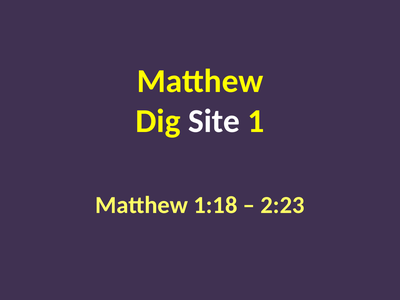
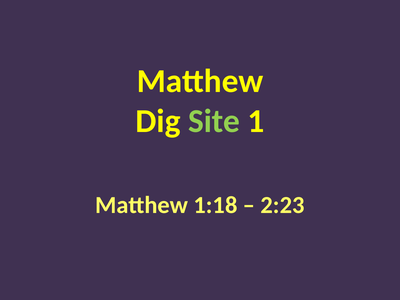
Site colour: white -> light green
